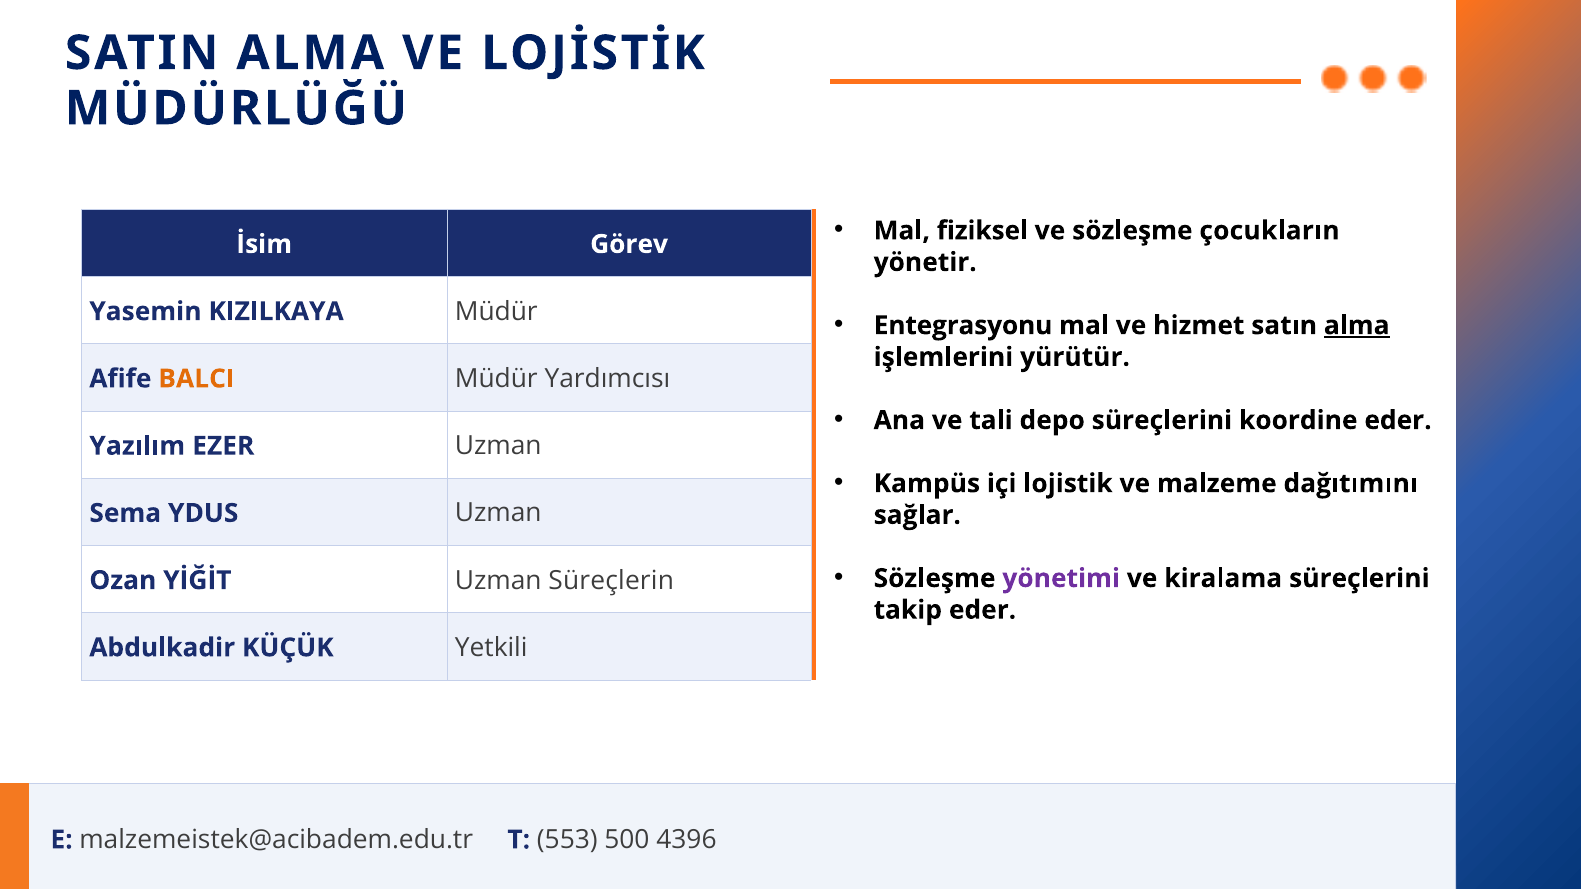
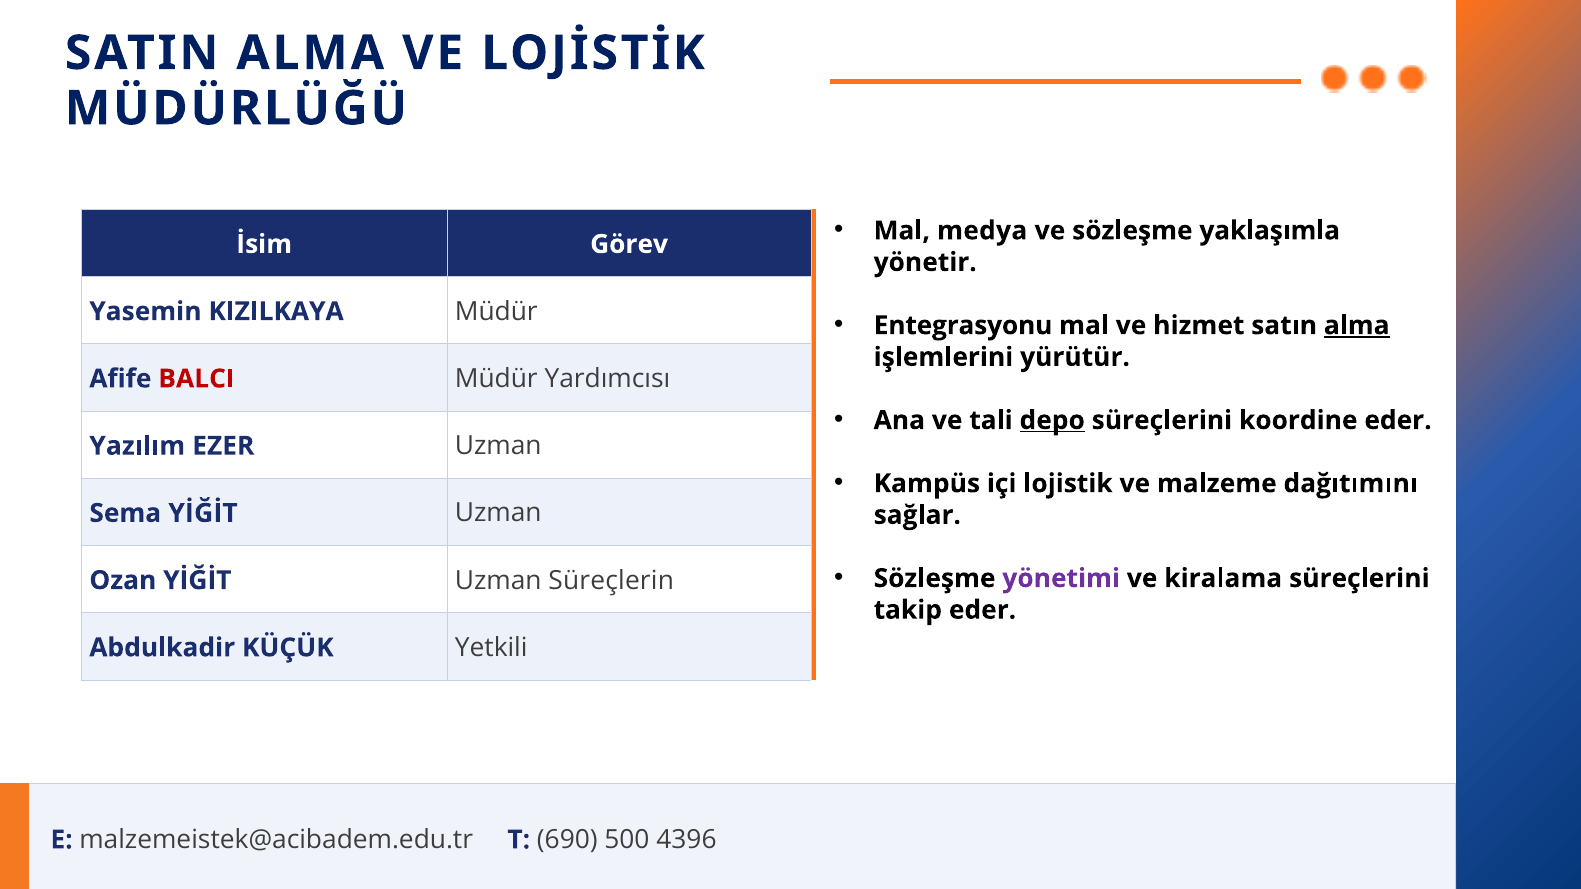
fiziksel: fiziksel -> medya
çocukların: çocukların -> yaklaşımla
BALCI colour: orange -> red
depo underline: none -> present
Sema YDUS: YDUS -> YİĞİT
553: 553 -> 690
